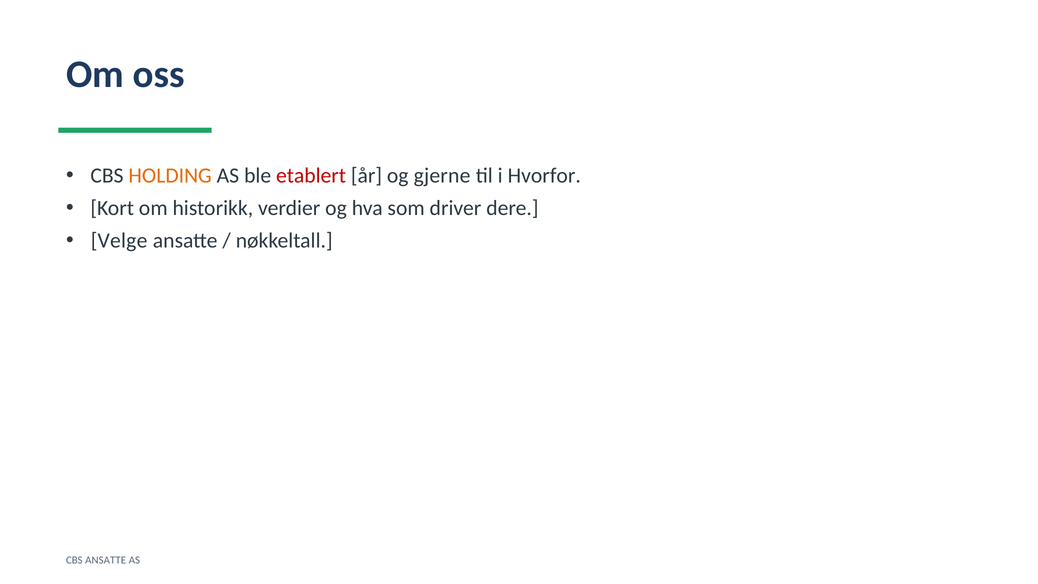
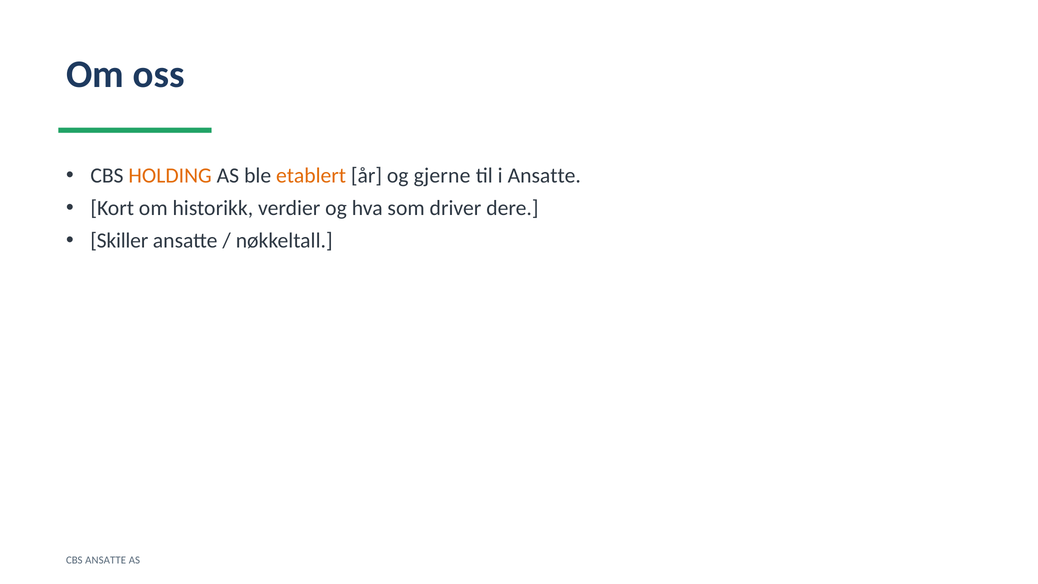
etablert colour: red -> orange
i Hvorfor: Hvorfor -> Ansatte
Velge: Velge -> Skiller
